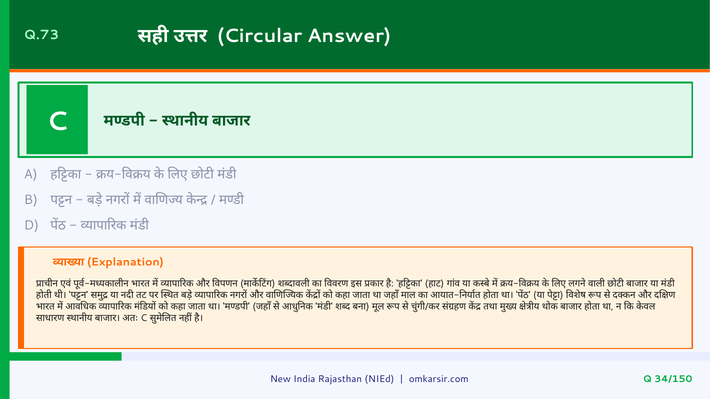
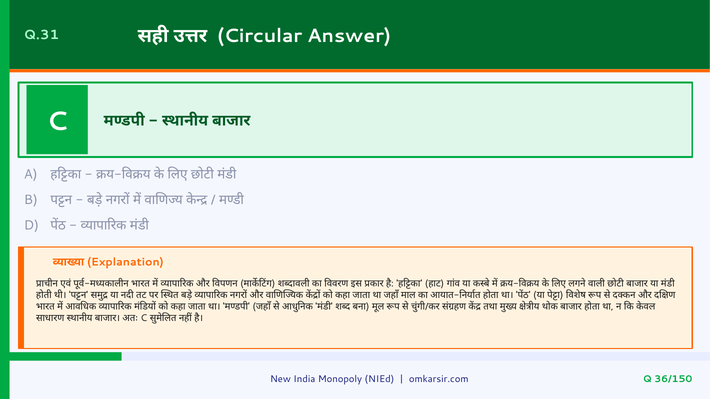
Q.73: Q.73 -> Q.31
Rajasthan: Rajasthan -> Monopoly
34/150: 34/150 -> 36/150
